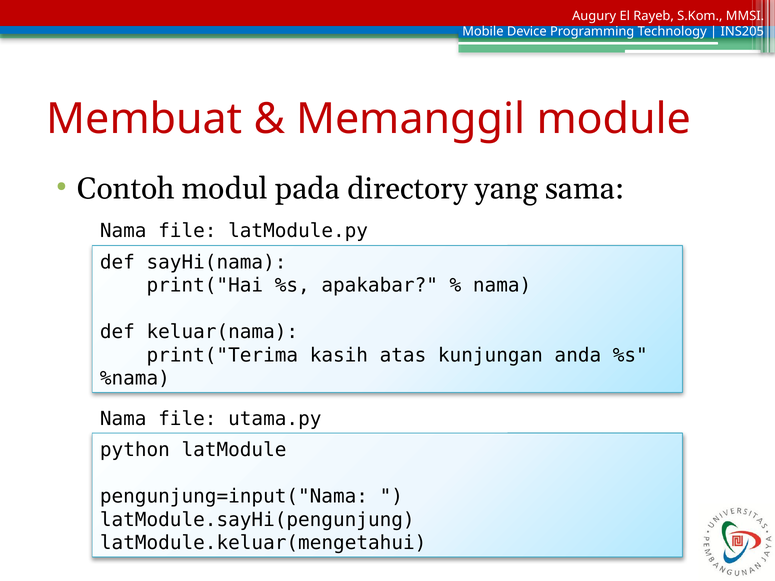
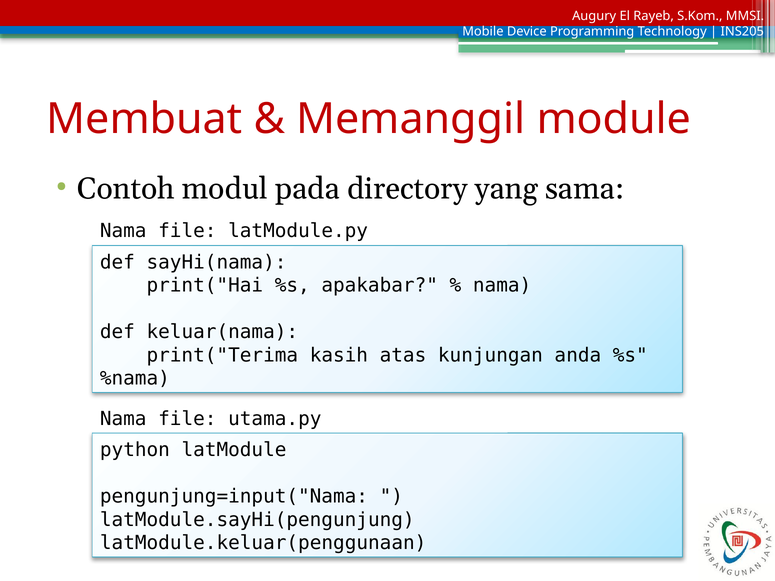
latModule.keluar(mengetahui: latModule.keluar(mengetahui -> latModule.keluar(penggunaan
